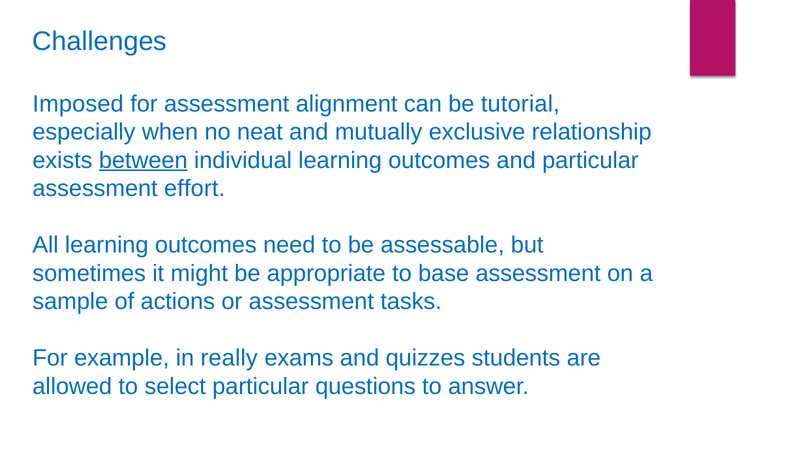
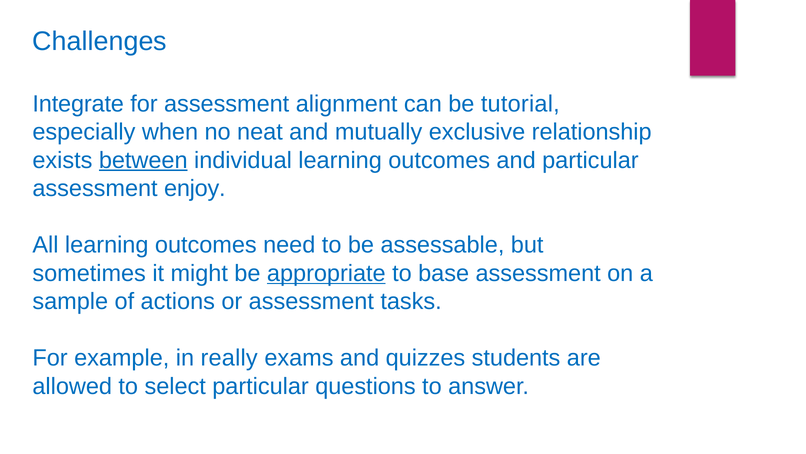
Imposed: Imposed -> Integrate
effort: effort -> enjoy
appropriate underline: none -> present
